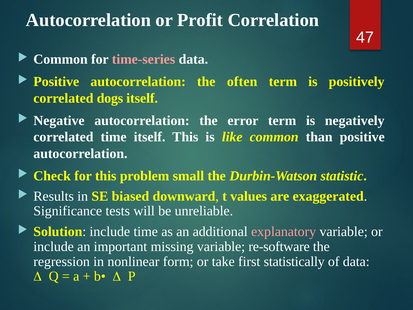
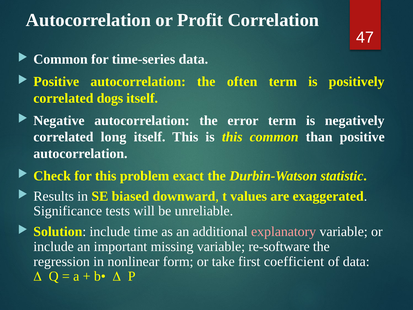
time-series colour: pink -> white
correlated time: time -> long
is like: like -> this
small: small -> exact
statistically: statistically -> coefficient
